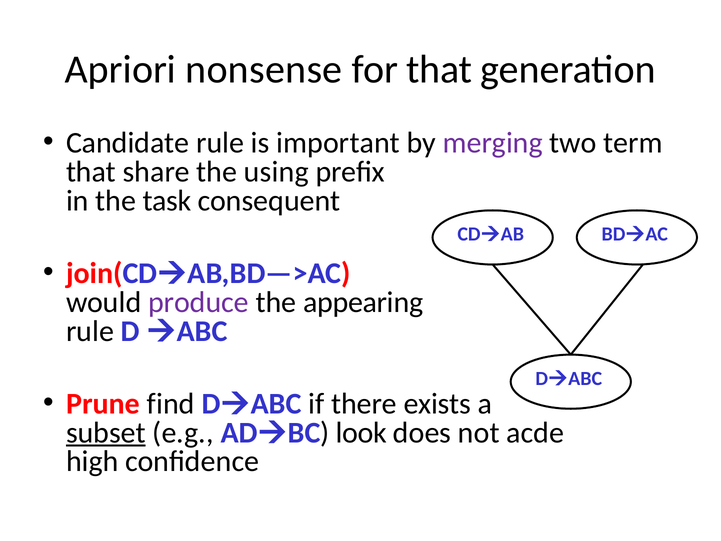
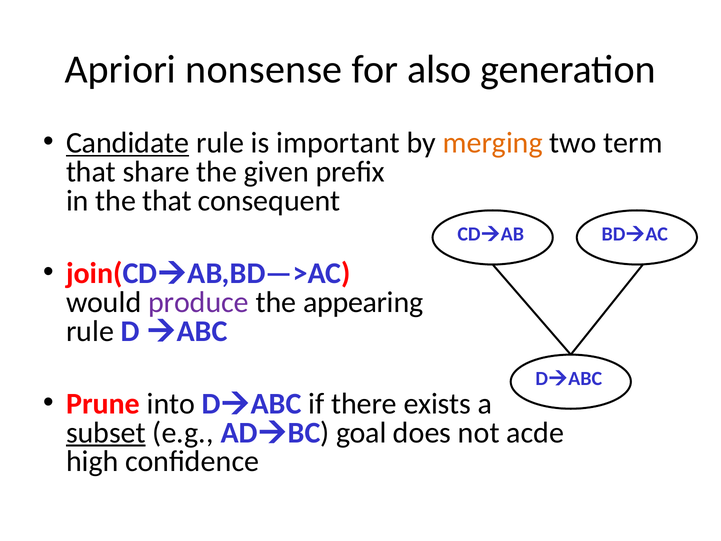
for that: that -> also
Candidate underline: none -> present
merging colour: purple -> orange
using: using -> given
the task: task -> that
find: find -> into
look: look -> goal
